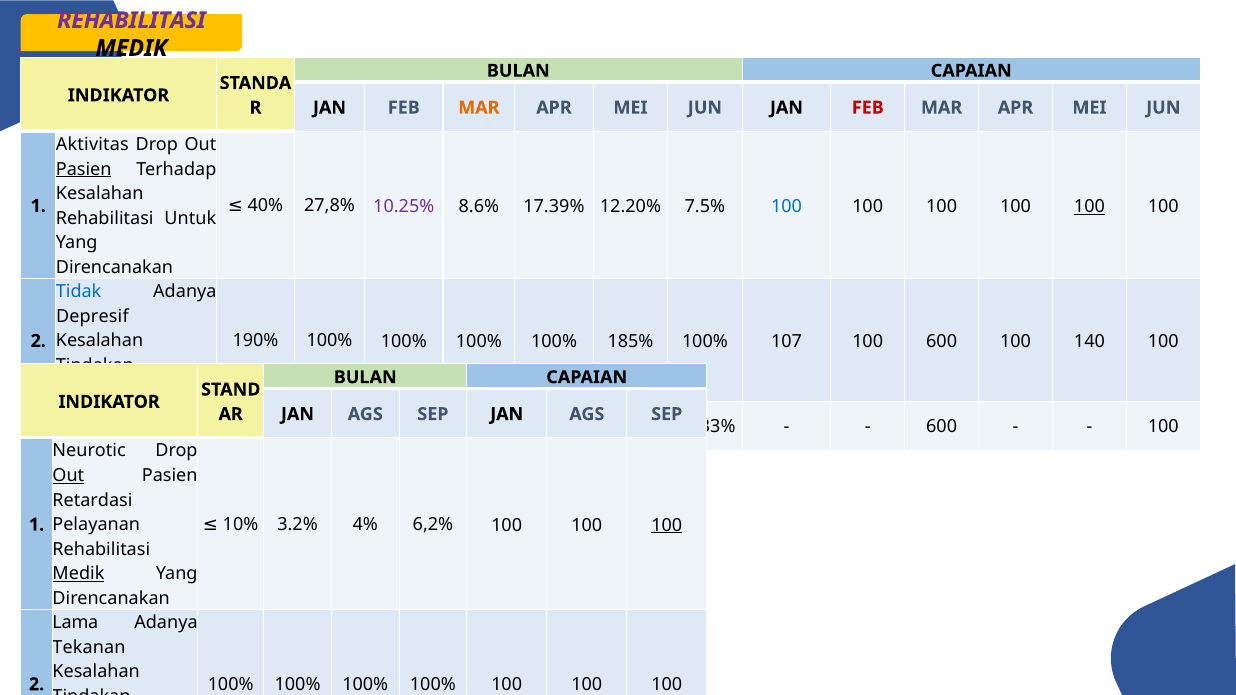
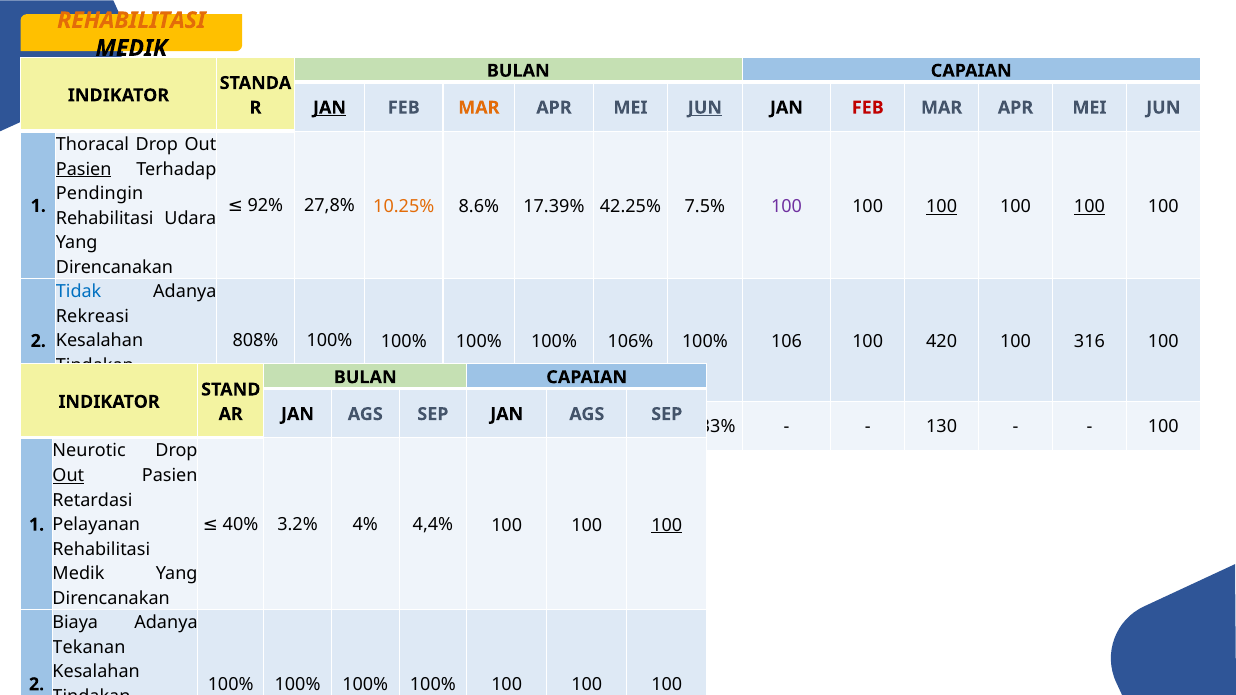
REHABILITASI at (131, 20) colour: purple -> orange
JAN at (330, 108) underline: none -> present
JUN at (705, 108) underline: none -> present
Aktivitas: Aktivitas -> Thoracal
Kesalahan at (100, 194): Kesalahan -> Pendingin
40%: 40% -> 92%
10.25% colour: purple -> orange
12.20%: 12.20% -> 42.25%
100 at (786, 206) colour: blue -> purple
100 at (942, 206) underline: none -> present
Untuk: Untuk -> Udara
Depresif: Depresif -> Rekreasi
190%: 190% -> 808%
185%: 185% -> 106%
107: 107 -> 106
100 600: 600 -> 420
140: 140 -> 316
600 at (942, 427): 600 -> 130
10%: 10% -> 40%
6,2%: 6,2% -> 4,4%
Medik at (78, 574) underline: present -> none
Lama: Lama -> Biaya
